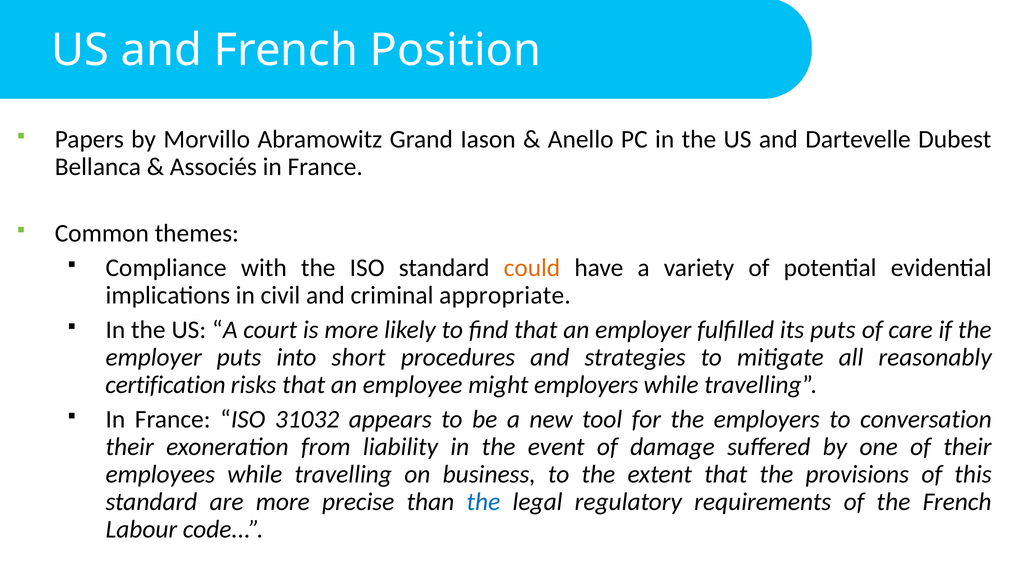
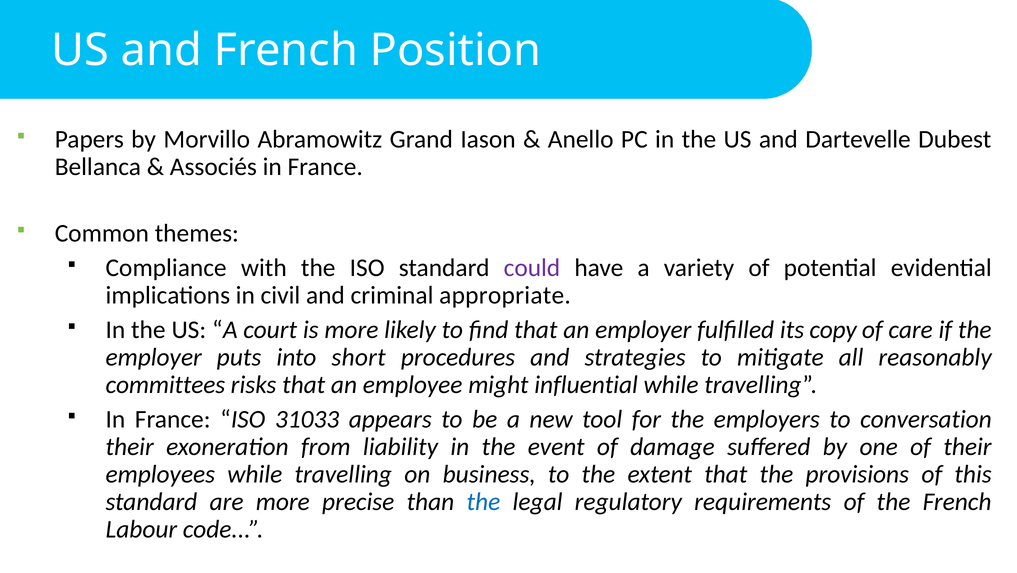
could colour: orange -> purple
its puts: puts -> copy
certification: certification -> committees
might employers: employers -> influential
31032: 31032 -> 31033
